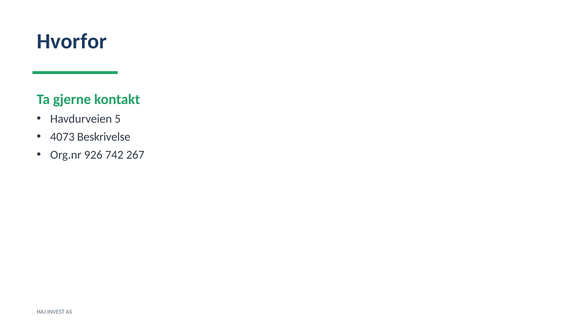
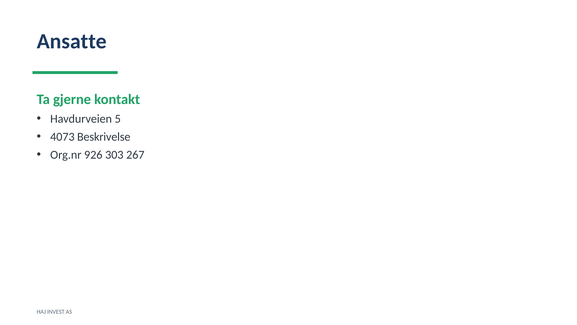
Hvorfor: Hvorfor -> Ansatte
742: 742 -> 303
